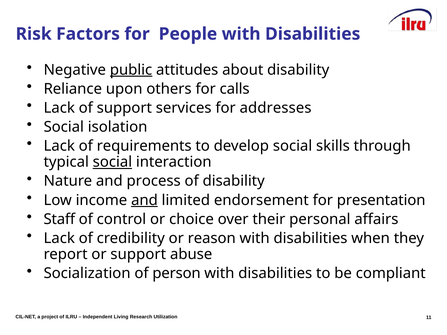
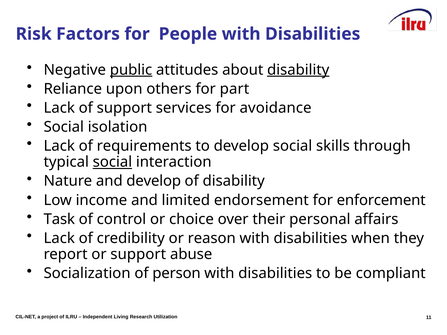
disability at (298, 70) underline: none -> present
calls: calls -> part
addresses: addresses -> avoidance
and process: process -> develop
and at (144, 200) underline: present -> none
presentation: presentation -> enforcement
Staff: Staff -> Task
